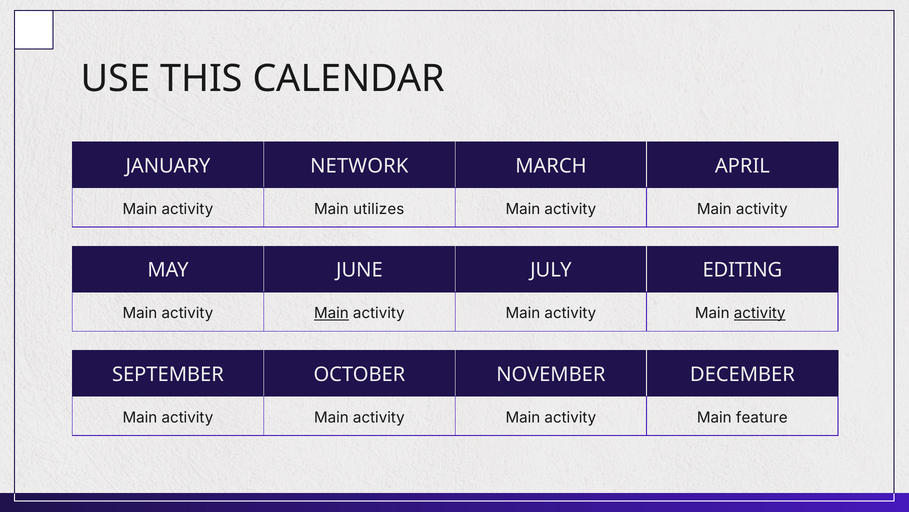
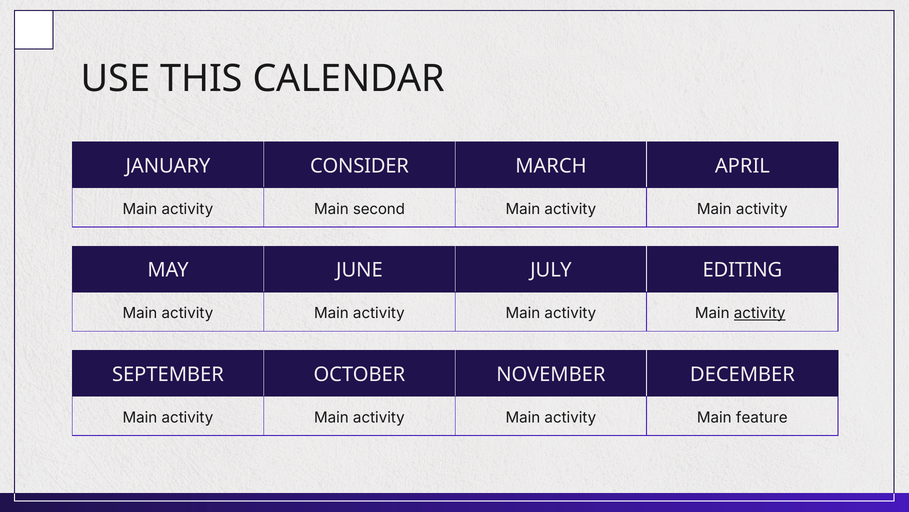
NETWORK: NETWORK -> CONSIDER
utilizes: utilizes -> second
Main at (331, 313) underline: present -> none
